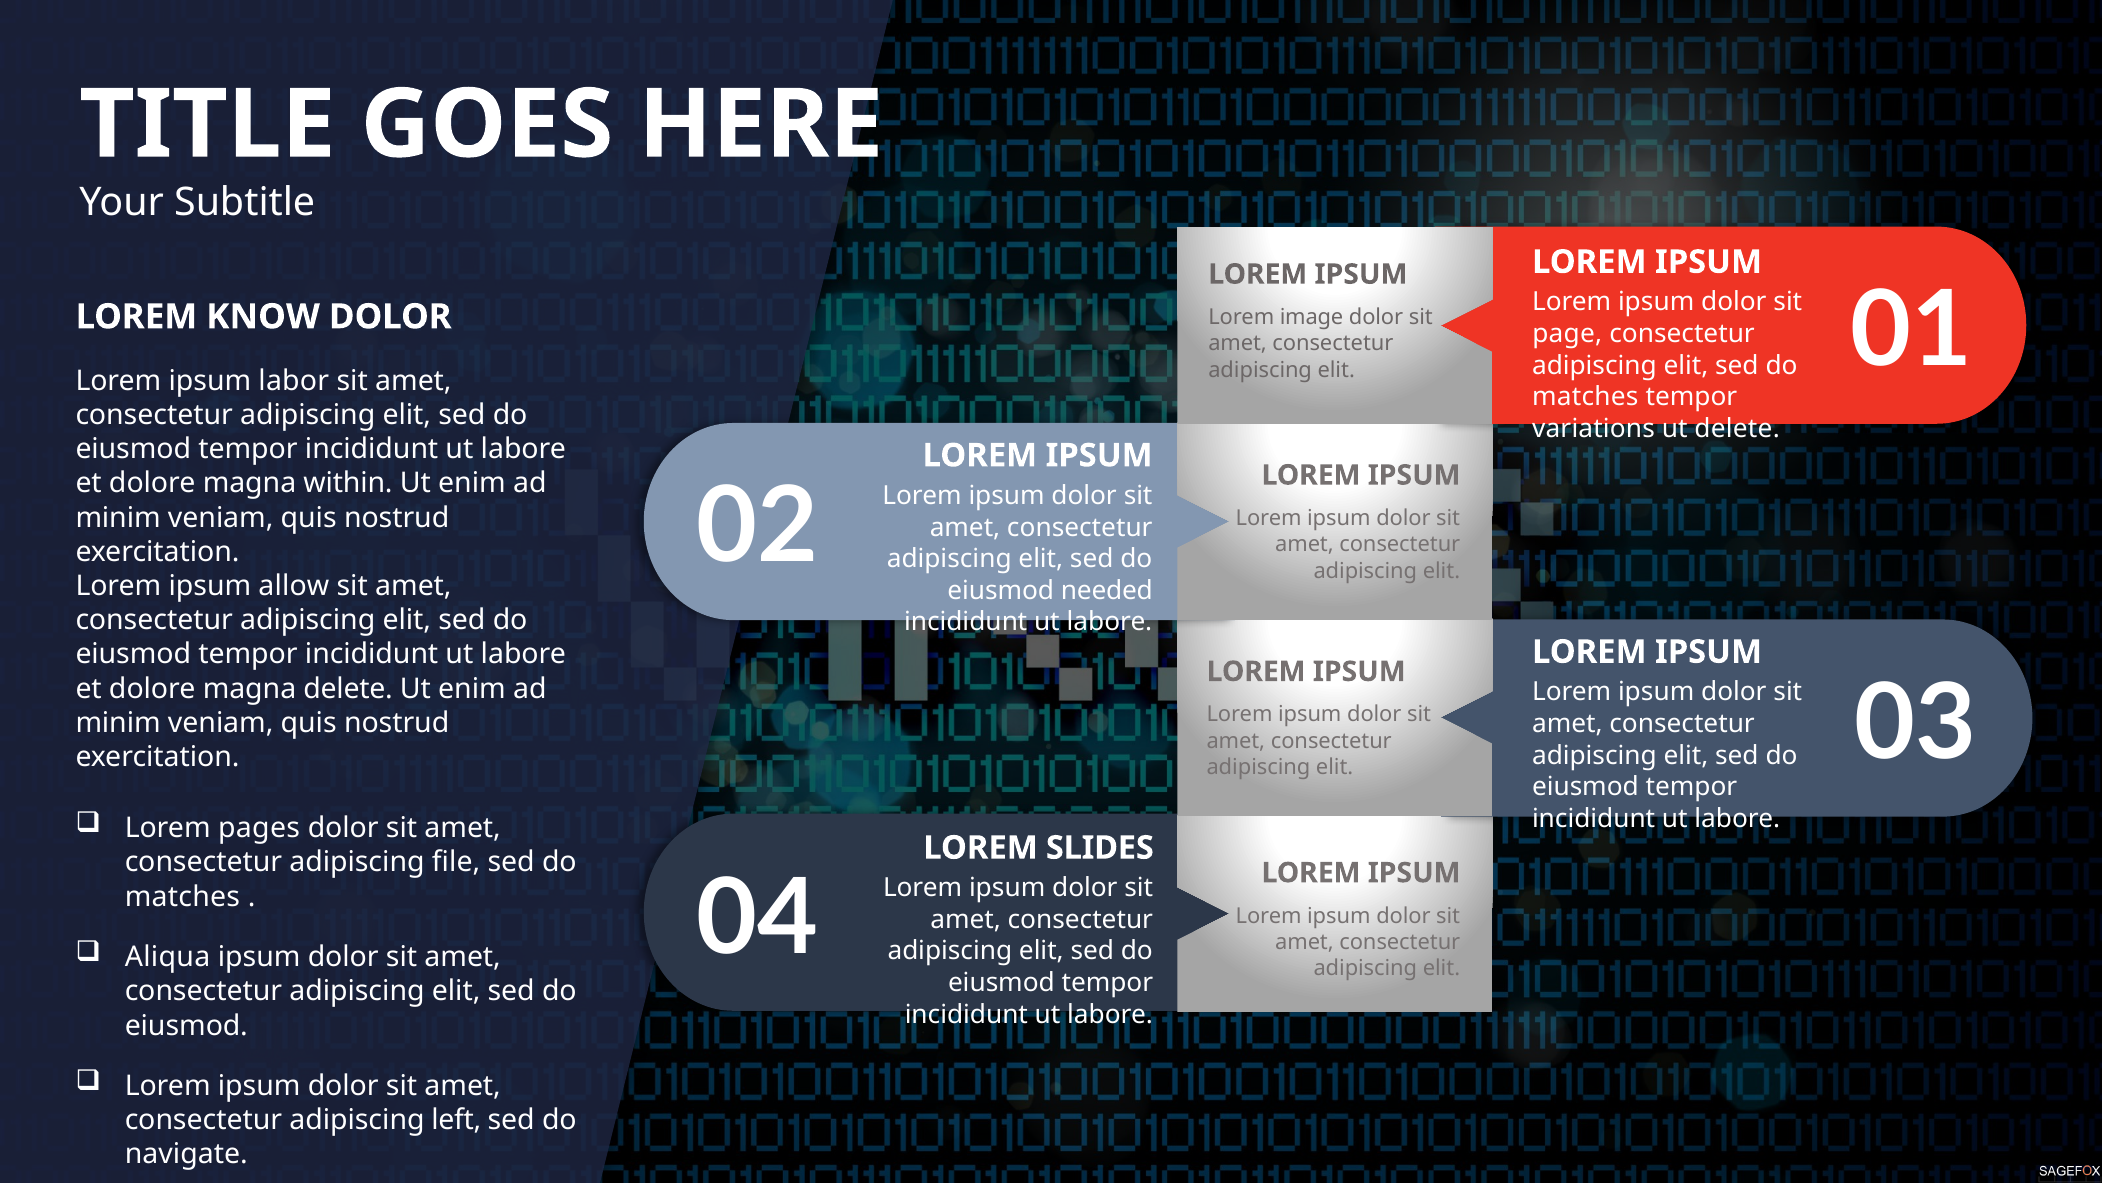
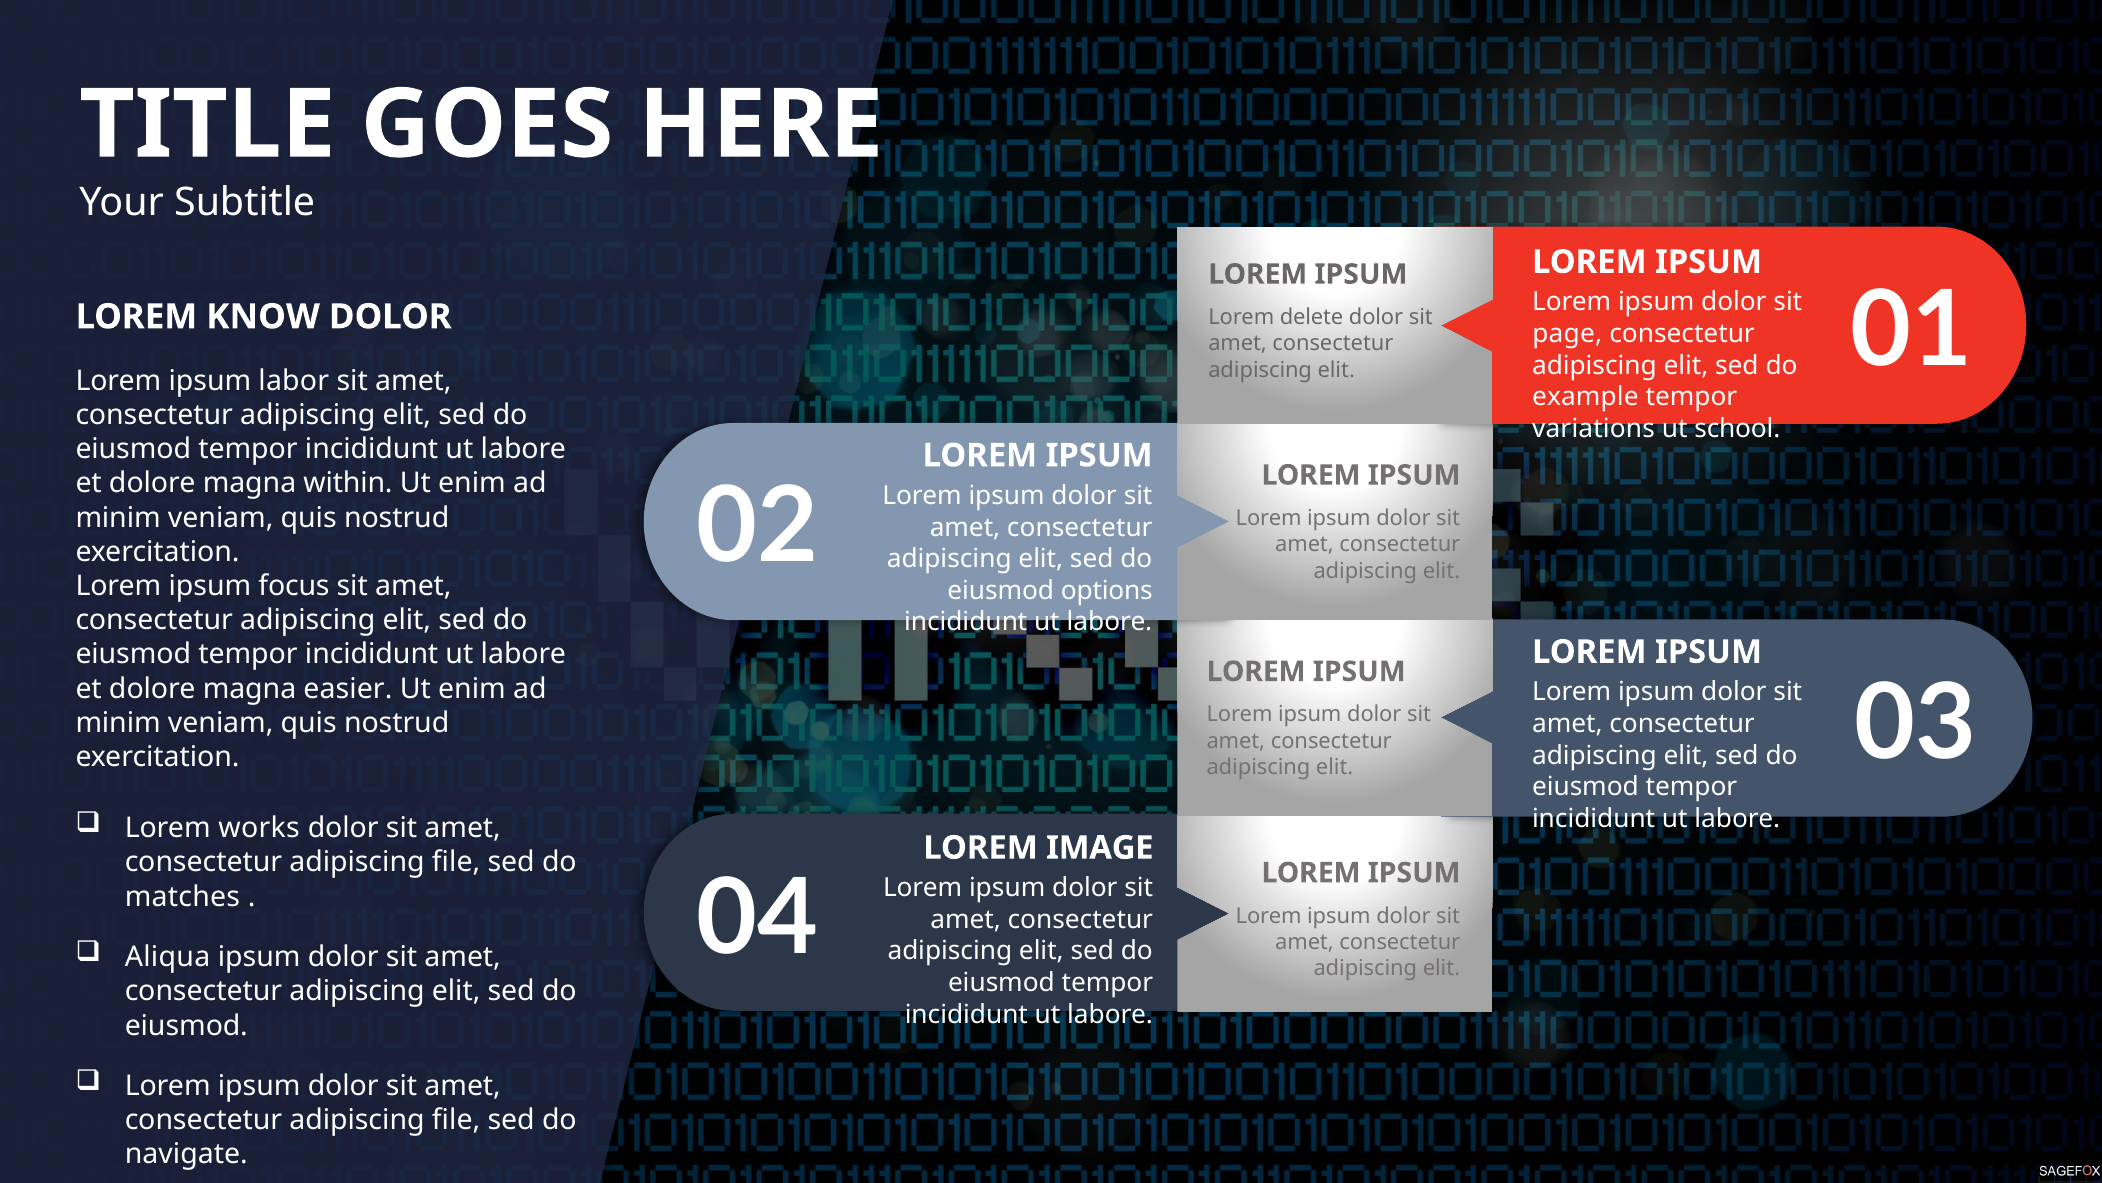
image: image -> delete
matches at (1585, 397): matches -> example
ut delete: delete -> school
allow: allow -> focus
needed: needed -> options
magna delete: delete -> easier
pages: pages -> works
SLIDES: SLIDES -> IMAGE
left at (456, 1120): left -> file
